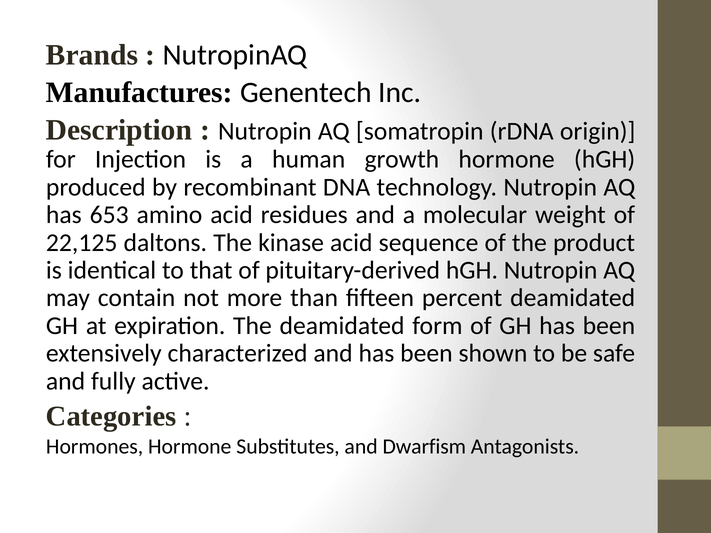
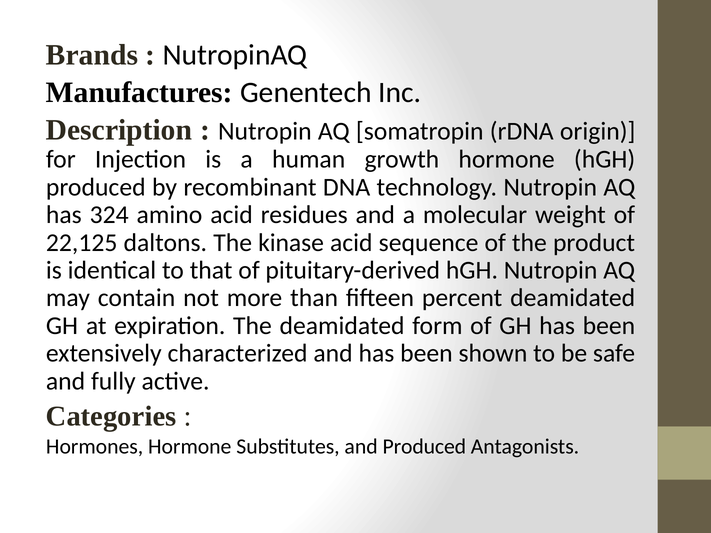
653: 653 -> 324
and Dwarfism: Dwarfism -> Produced
